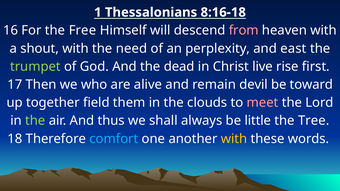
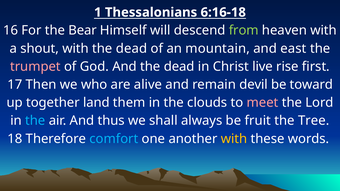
8:16-18: 8:16-18 -> 6:16-18
Free: Free -> Bear
from colour: pink -> light green
with the need: need -> dead
perplexity: perplexity -> mountain
trumpet colour: light green -> pink
field: field -> land
the at (35, 121) colour: light green -> light blue
little: little -> fruit
